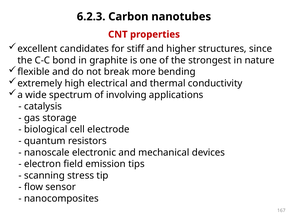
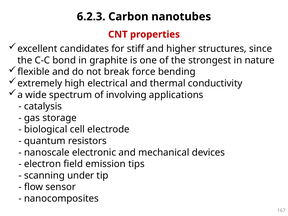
more: more -> force
stress: stress -> under
